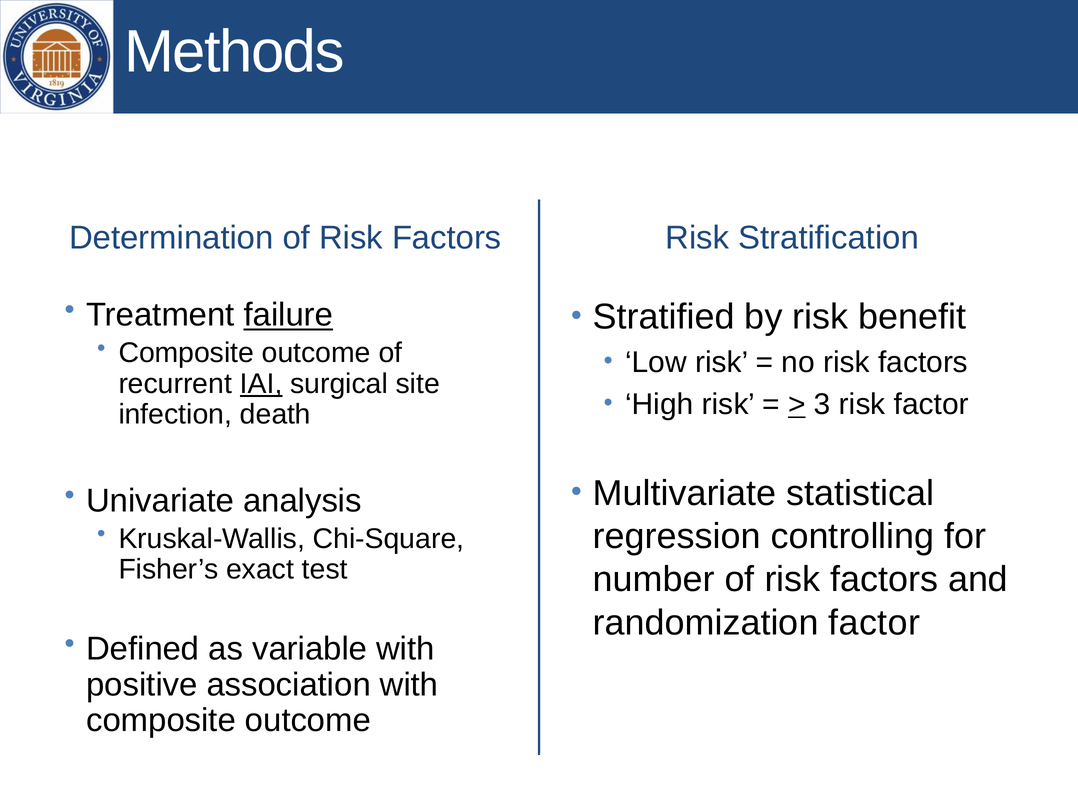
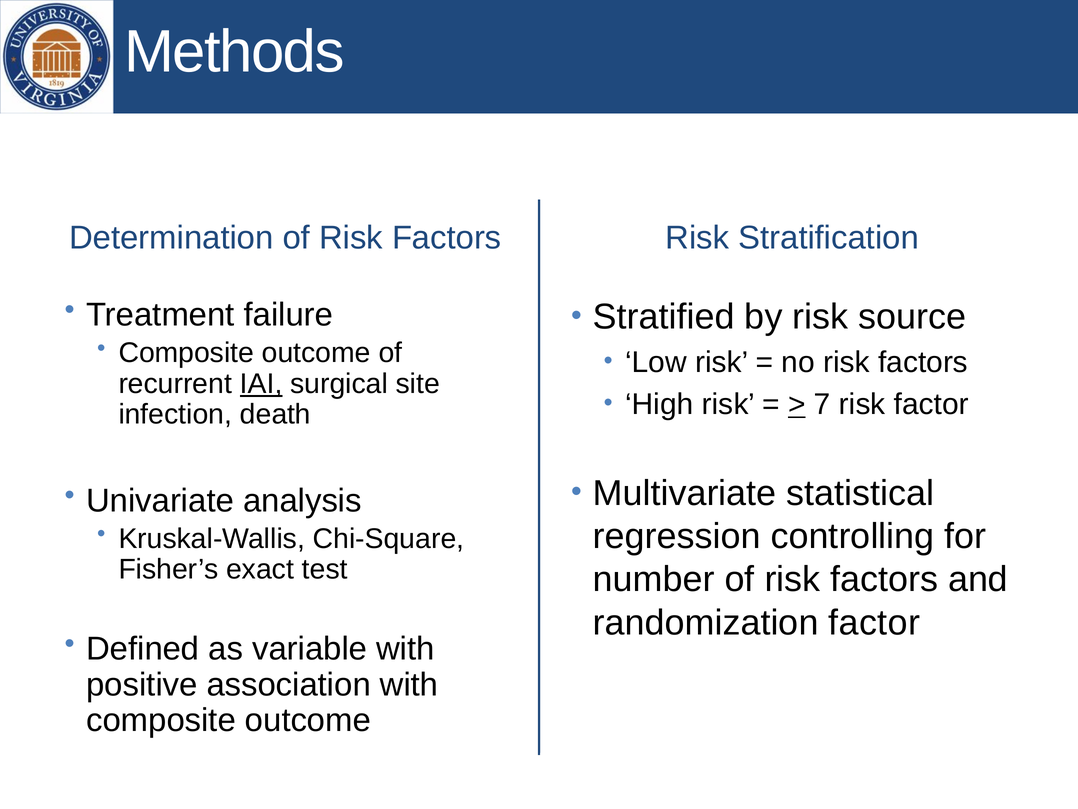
failure underline: present -> none
benefit: benefit -> source
3: 3 -> 7
